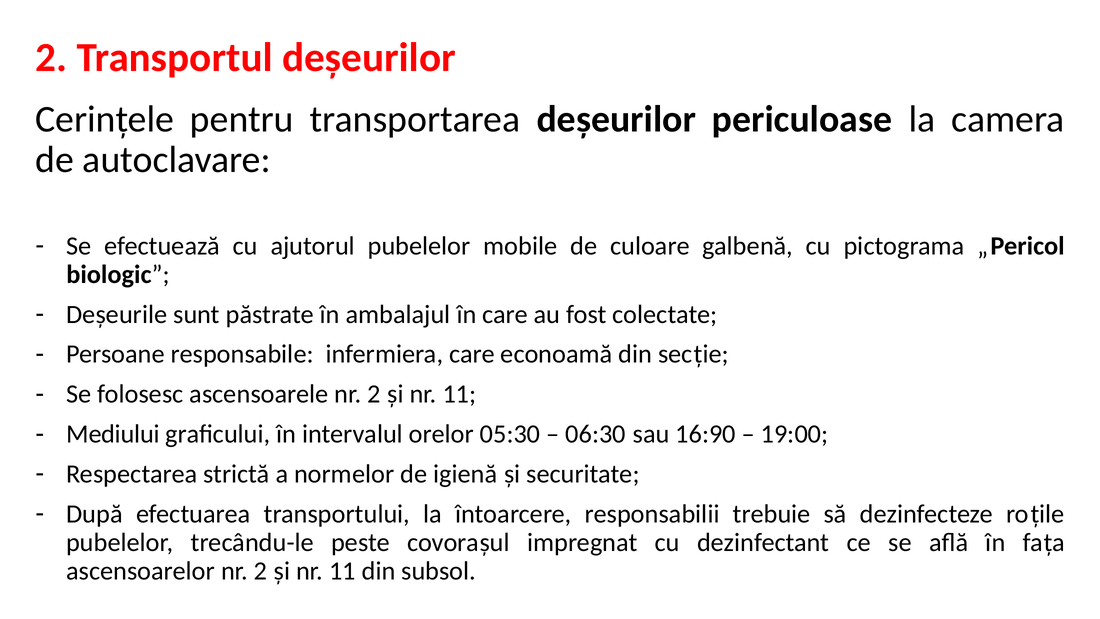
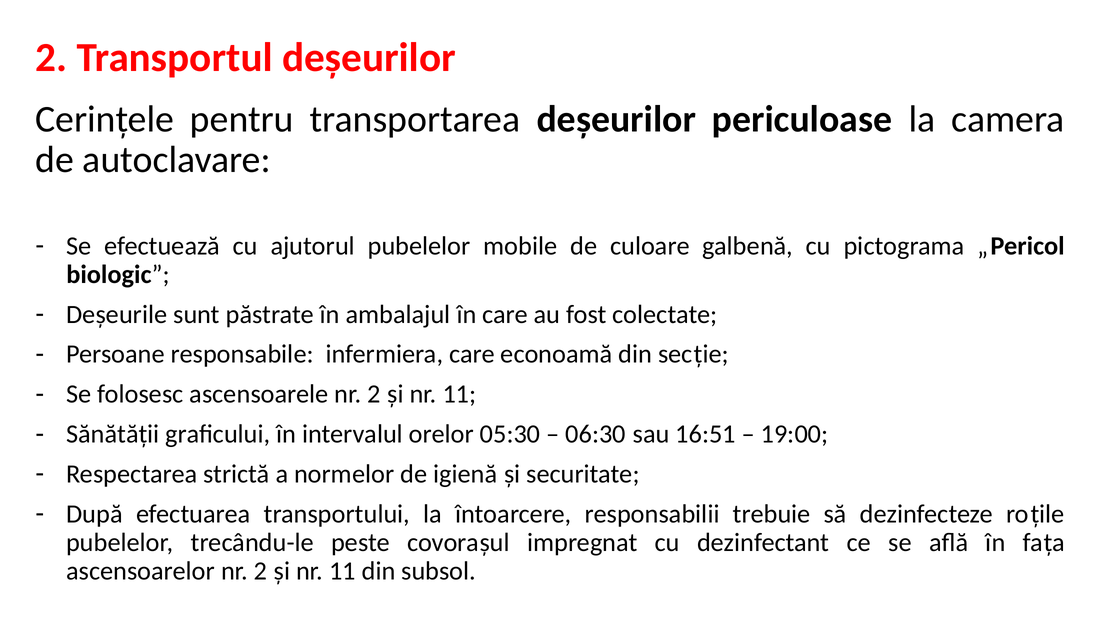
Mediului: Mediului -> Sănătăţii
16:90: 16:90 -> 16:51
